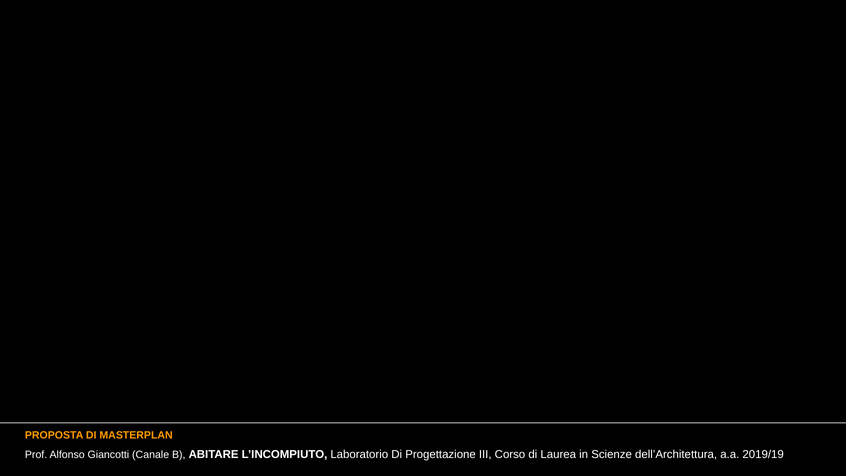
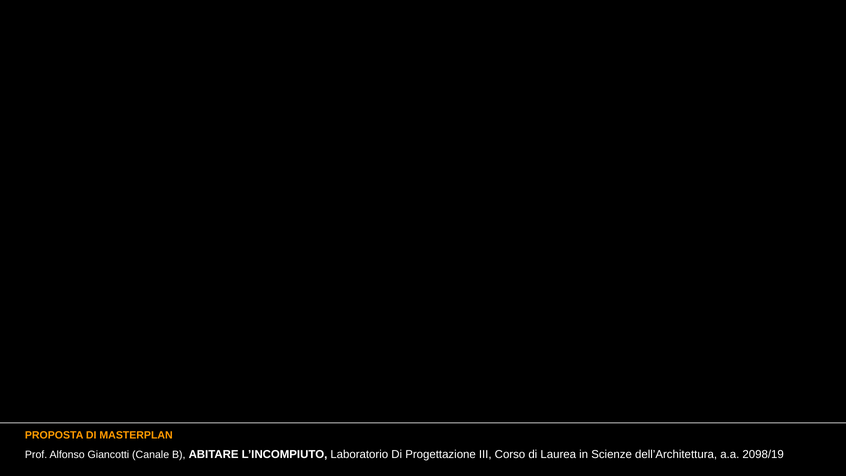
2019/19: 2019/19 -> 2098/19
